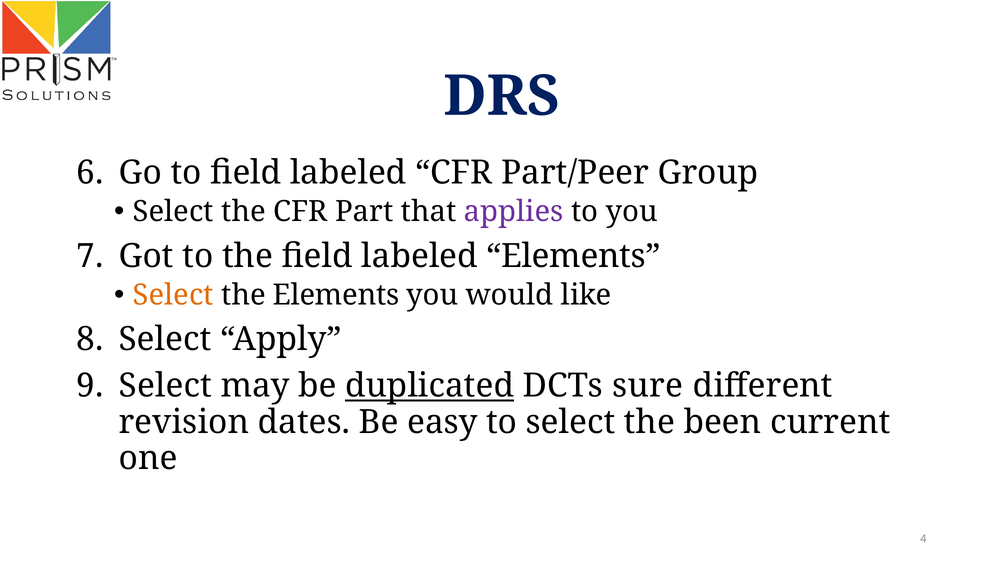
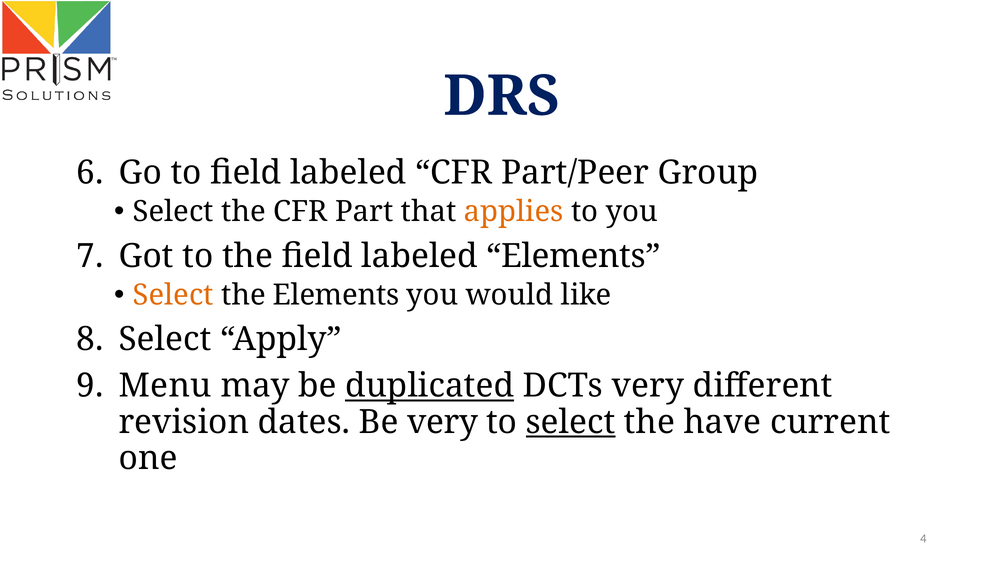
applies colour: purple -> orange
Select at (165, 386): Select -> Menu
DCTs sure: sure -> very
Be easy: easy -> very
select at (571, 422) underline: none -> present
been: been -> have
